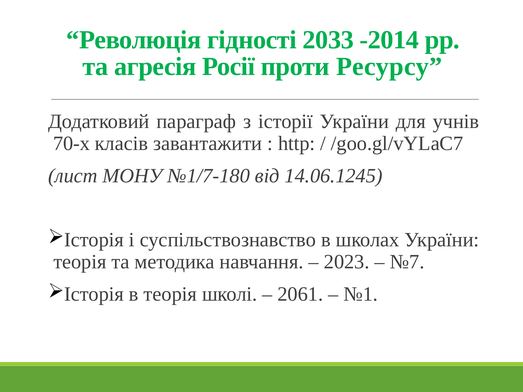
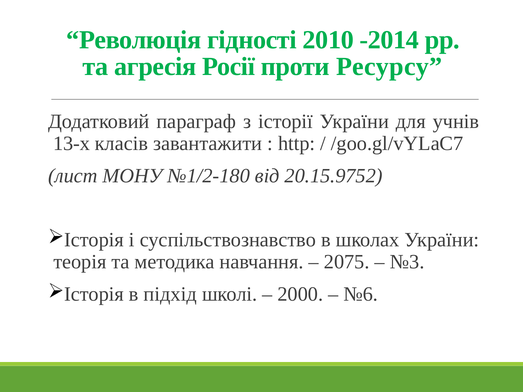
2033: 2033 -> 2010
70-х: 70-х -> 13-х
№1/7-180: №1/7-180 -> №1/2-180
14.06.1245: 14.06.1245 -> 20.15.9752
2023: 2023 -> 2075
№7: №7 -> №3
в теорія: теорія -> підхід
2061: 2061 -> 2000
№1: №1 -> №6
